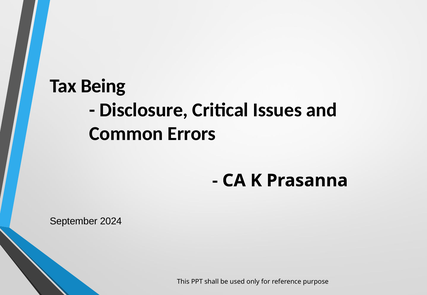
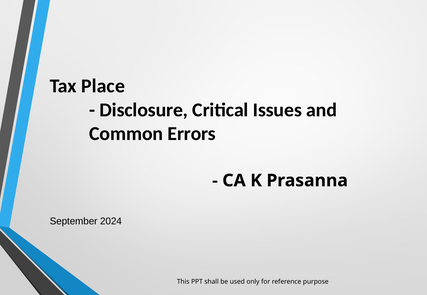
Being: Being -> Place
